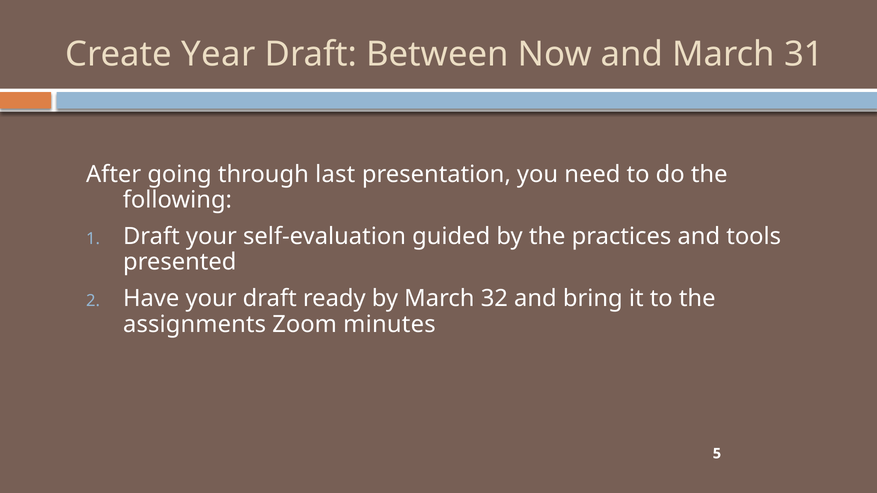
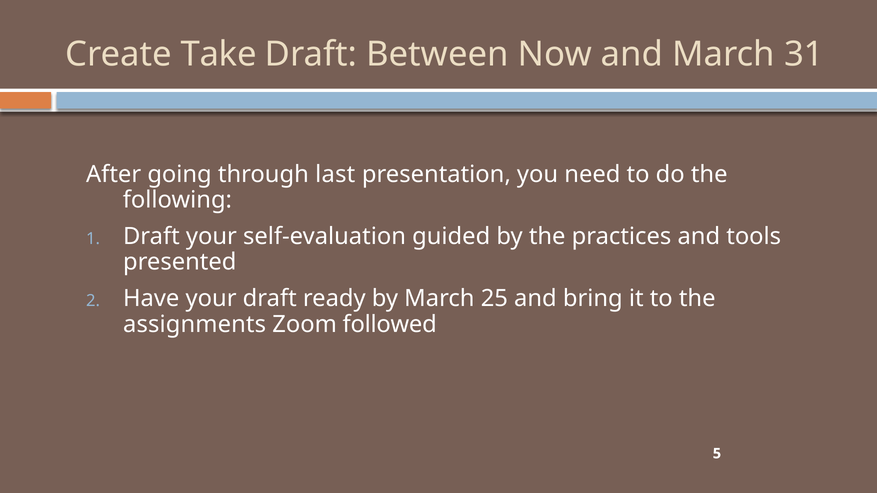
Year: Year -> Take
32: 32 -> 25
minutes: minutes -> followed
